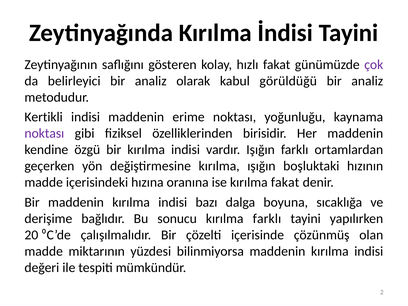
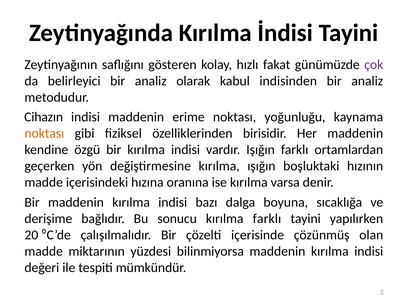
görüldüğü: görüldüğü -> indisinden
Kertikli: Kertikli -> Cihazın
noktası at (44, 133) colour: purple -> orange
kırılma fakat: fakat -> varsa
